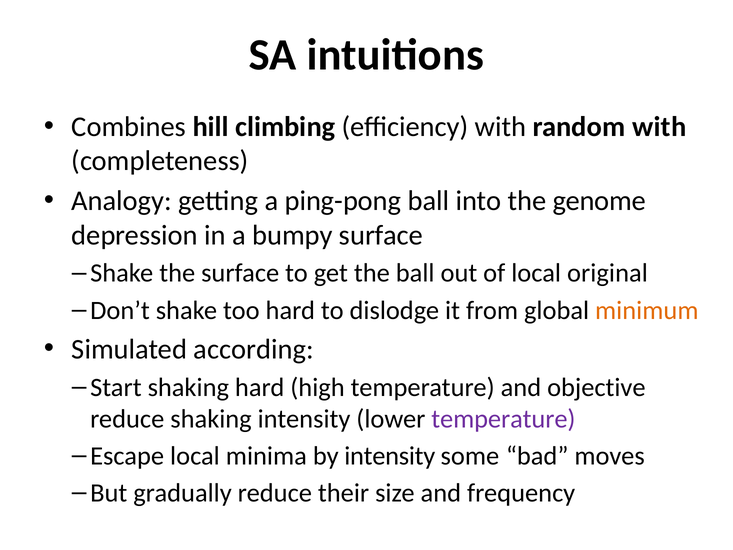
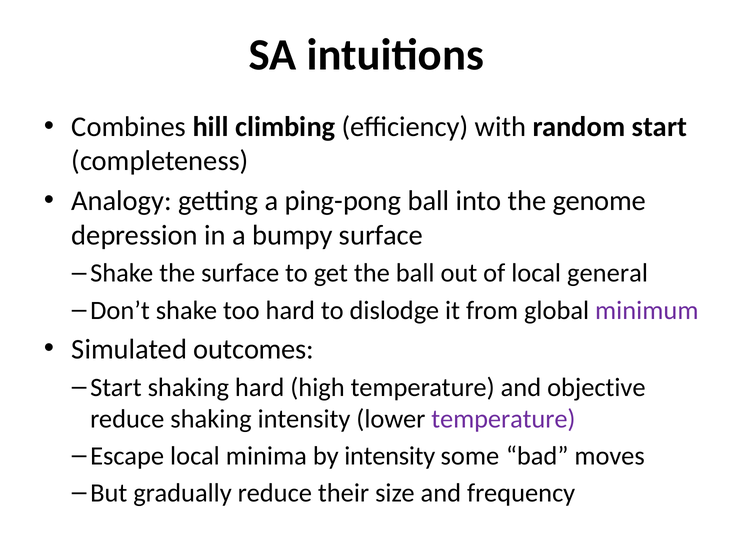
random with: with -> start
original: original -> general
minimum colour: orange -> purple
according: according -> outcomes
